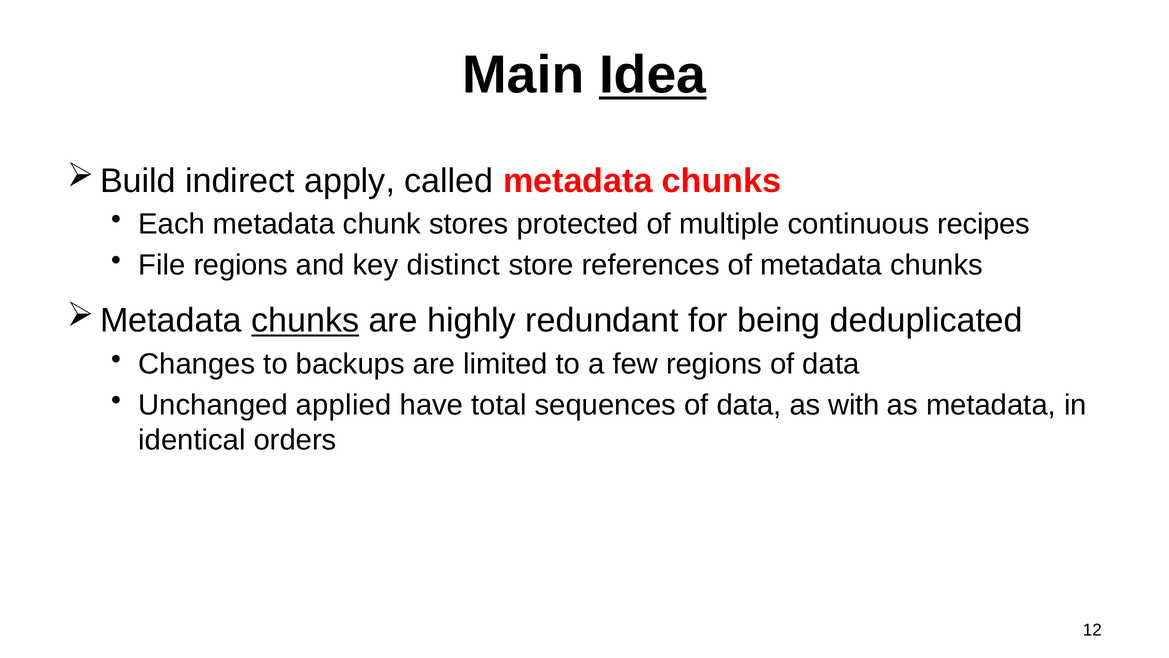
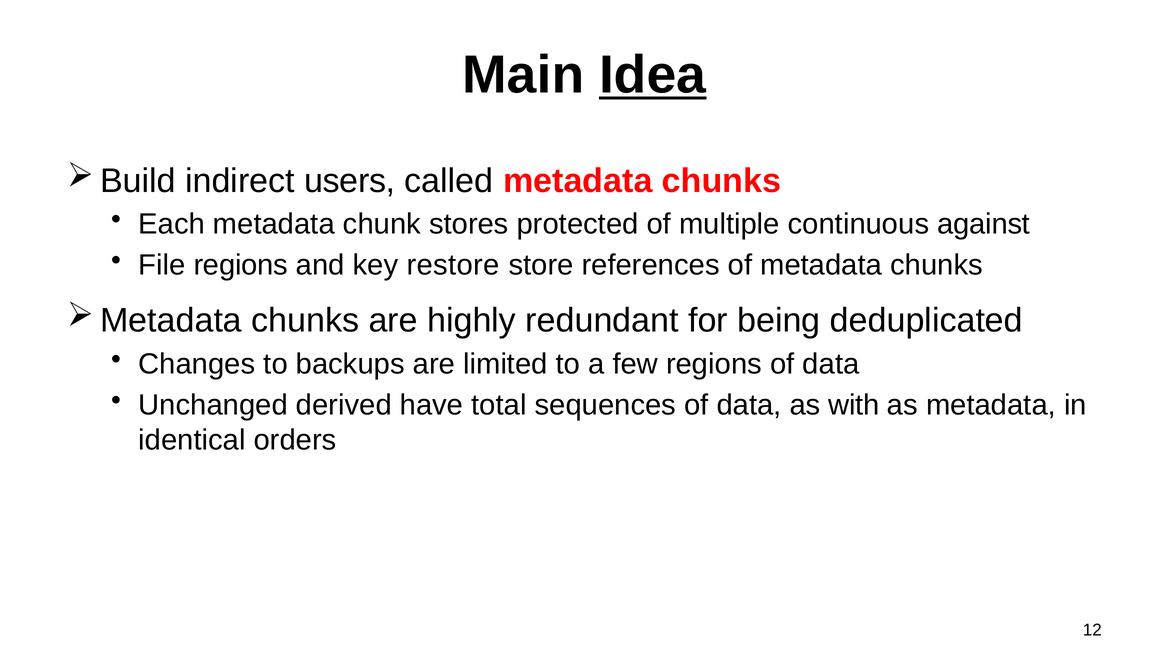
apply: apply -> users
recipes: recipes -> against
distinct: distinct -> restore
chunks at (305, 320) underline: present -> none
applied: applied -> derived
